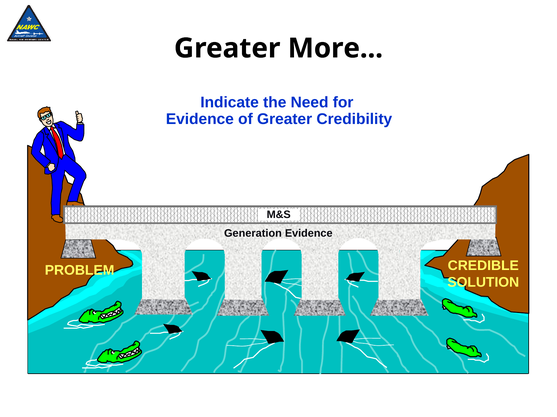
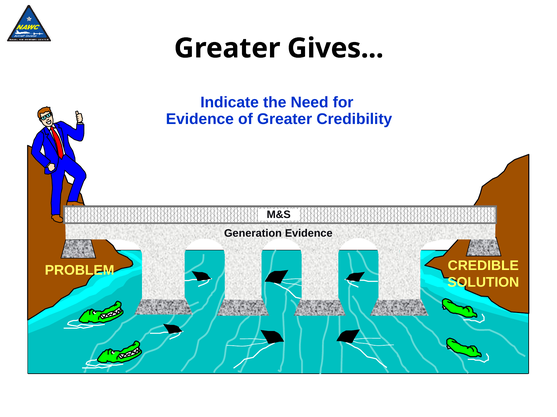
More: More -> Gives
